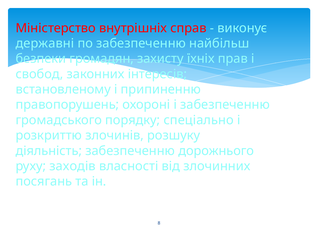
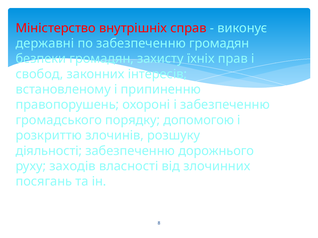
забезпеченню найбільш: найбільш -> громадян
спеціально: спеціально -> допомогою
діяльність: діяльність -> діяльності
